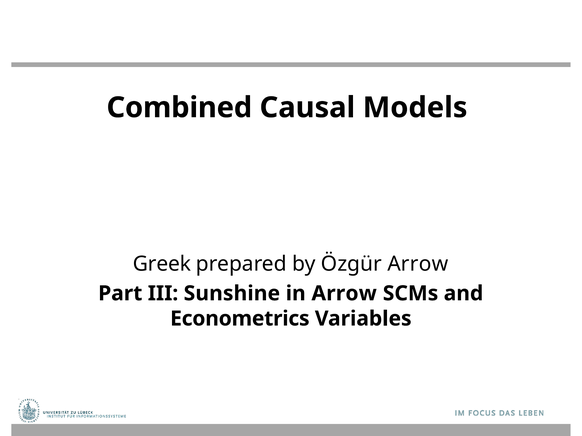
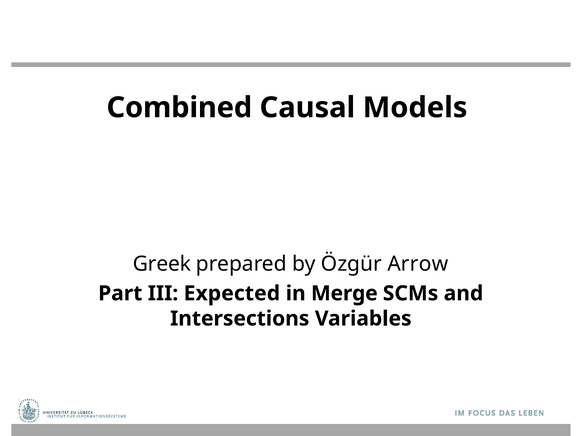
Sunshine: Sunshine -> Expected
in Arrow: Arrow -> Merge
Econometrics: Econometrics -> Intersections
